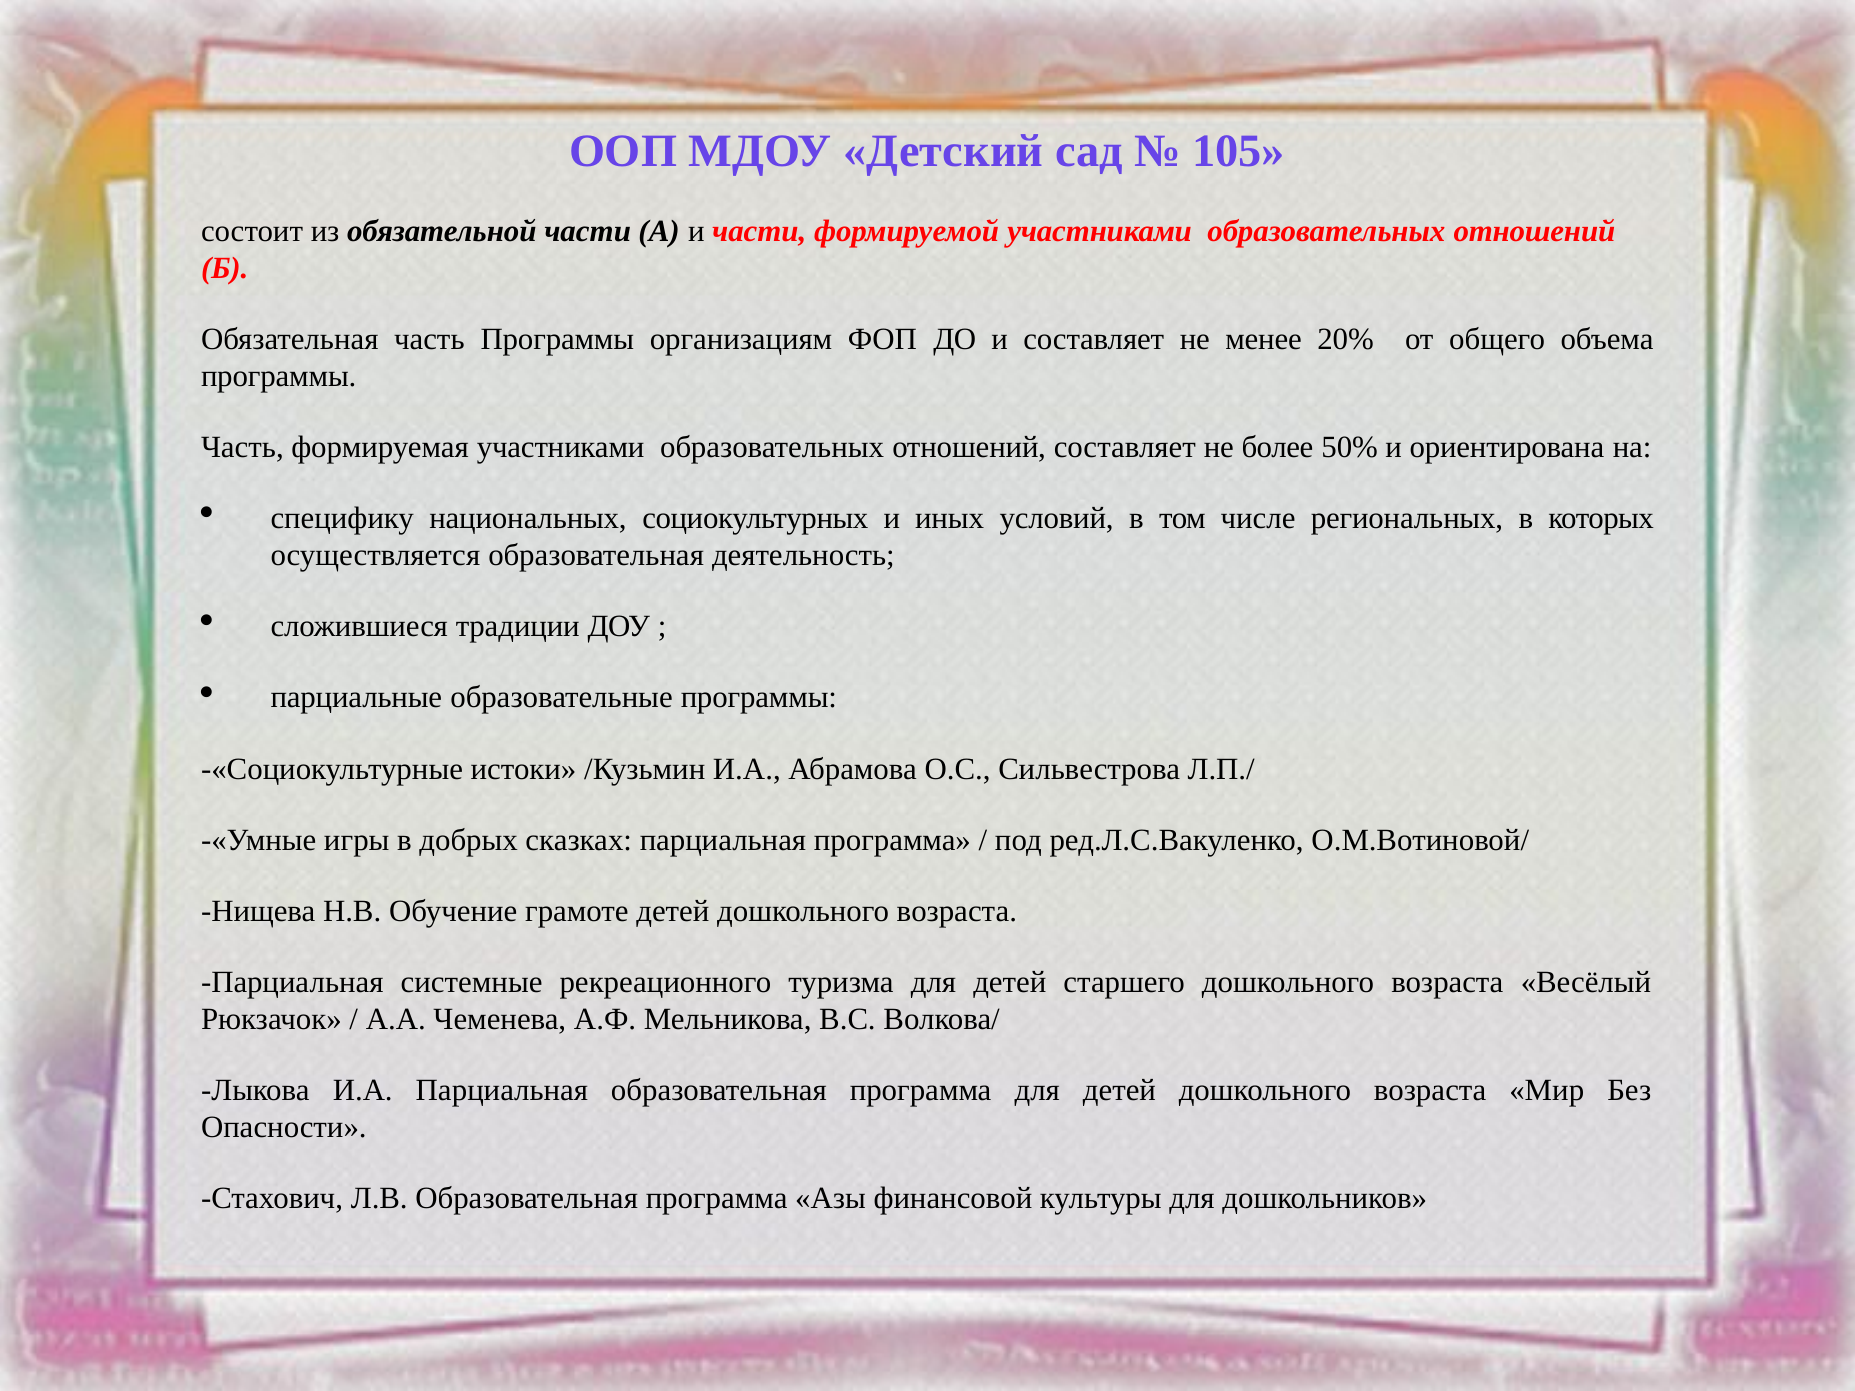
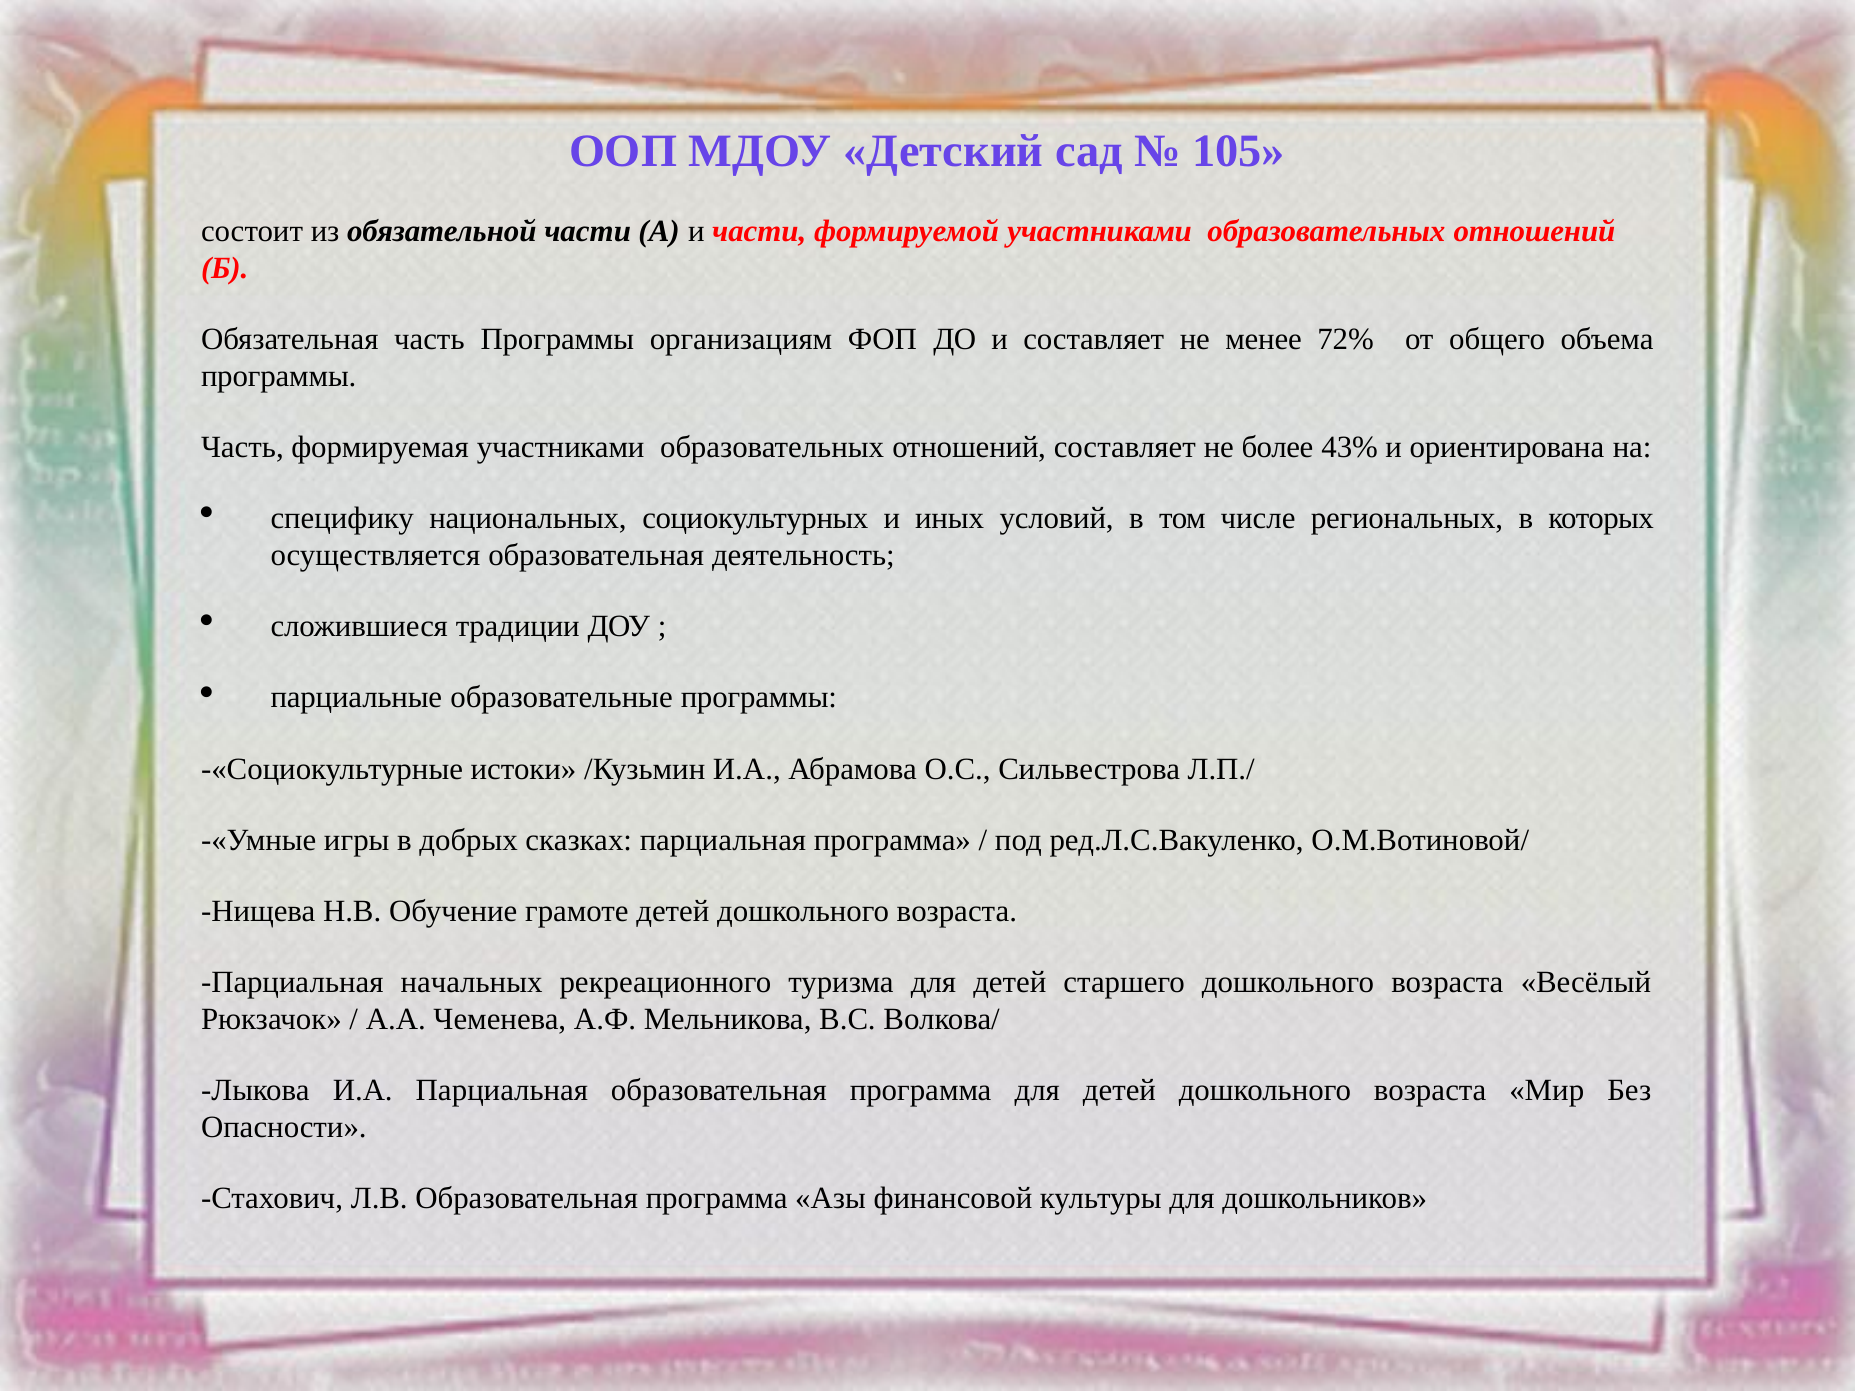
20%: 20% -> 72%
50%: 50% -> 43%
системные: системные -> начальных
